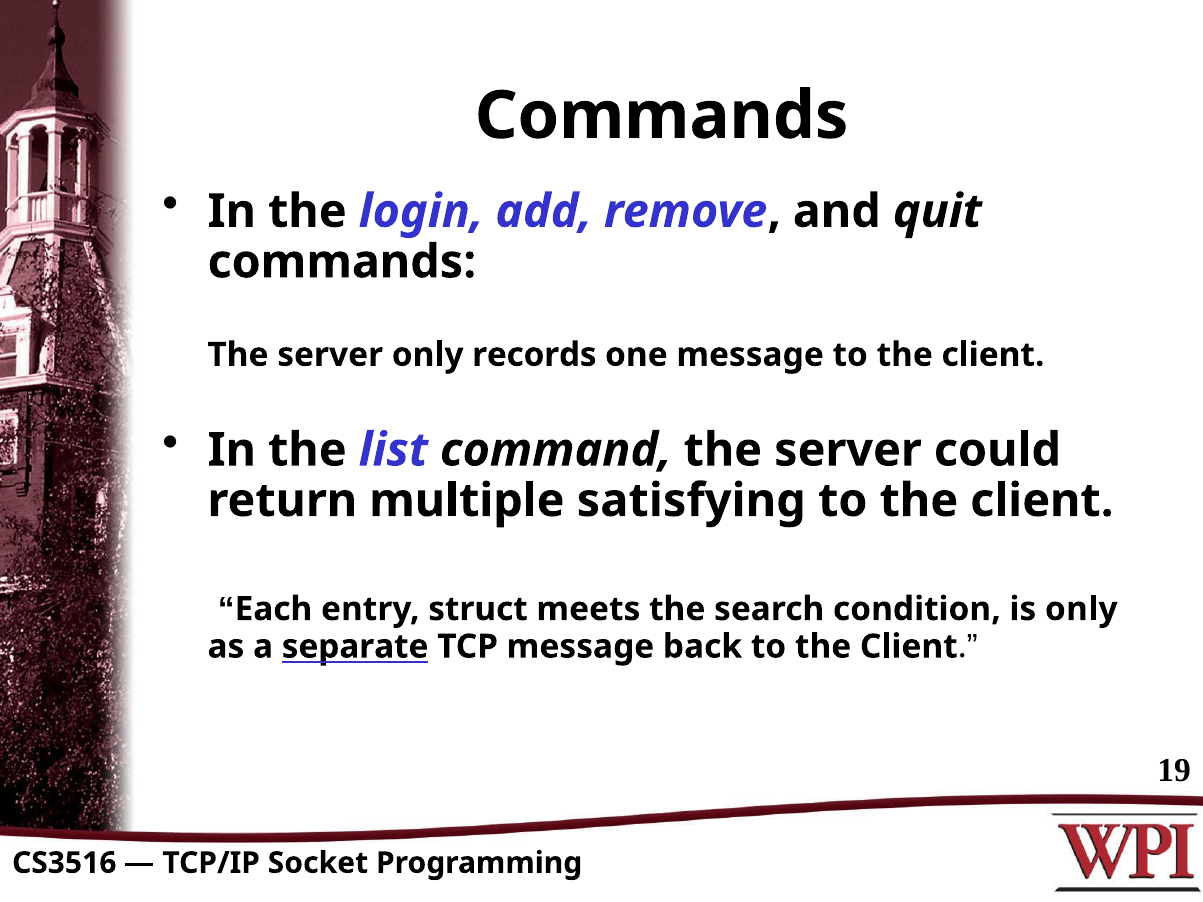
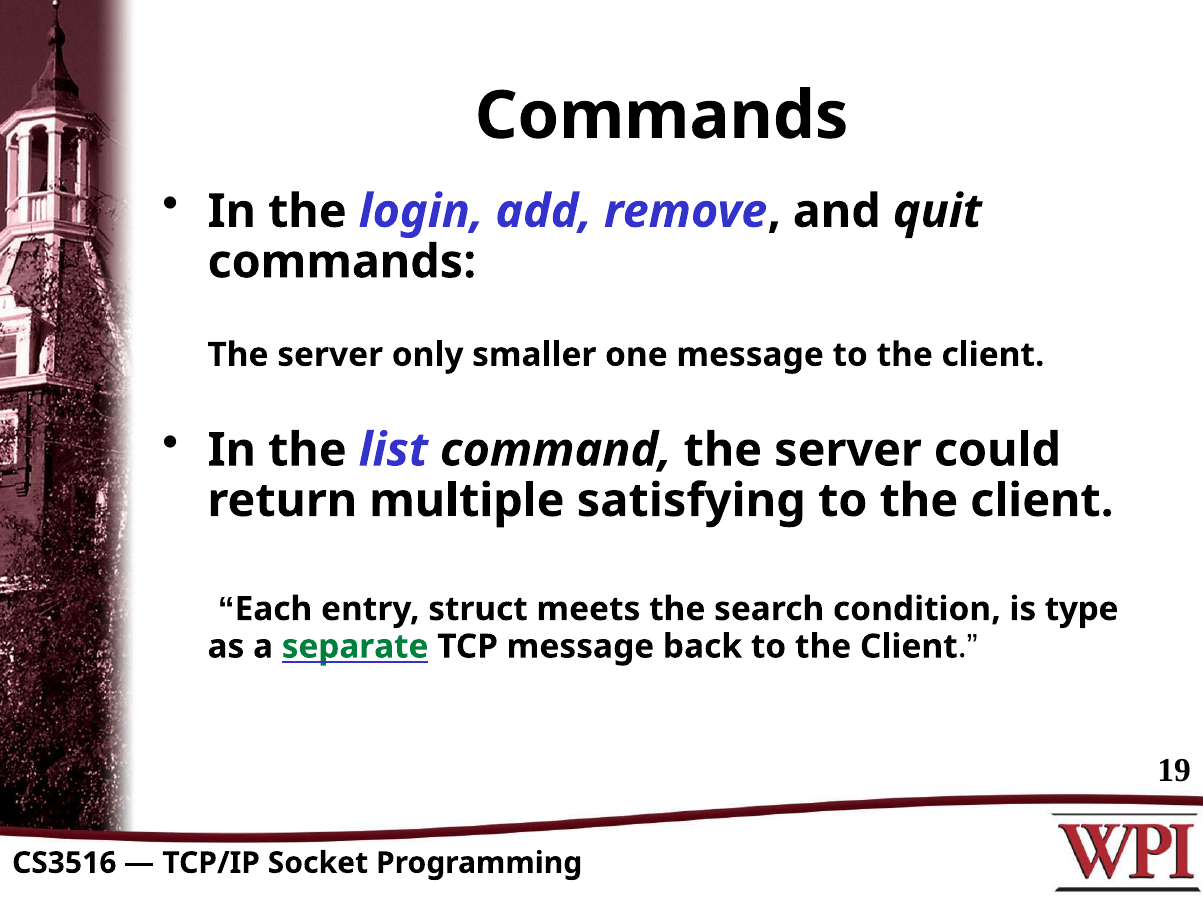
records: records -> smaller
is only: only -> type
separate colour: black -> green
